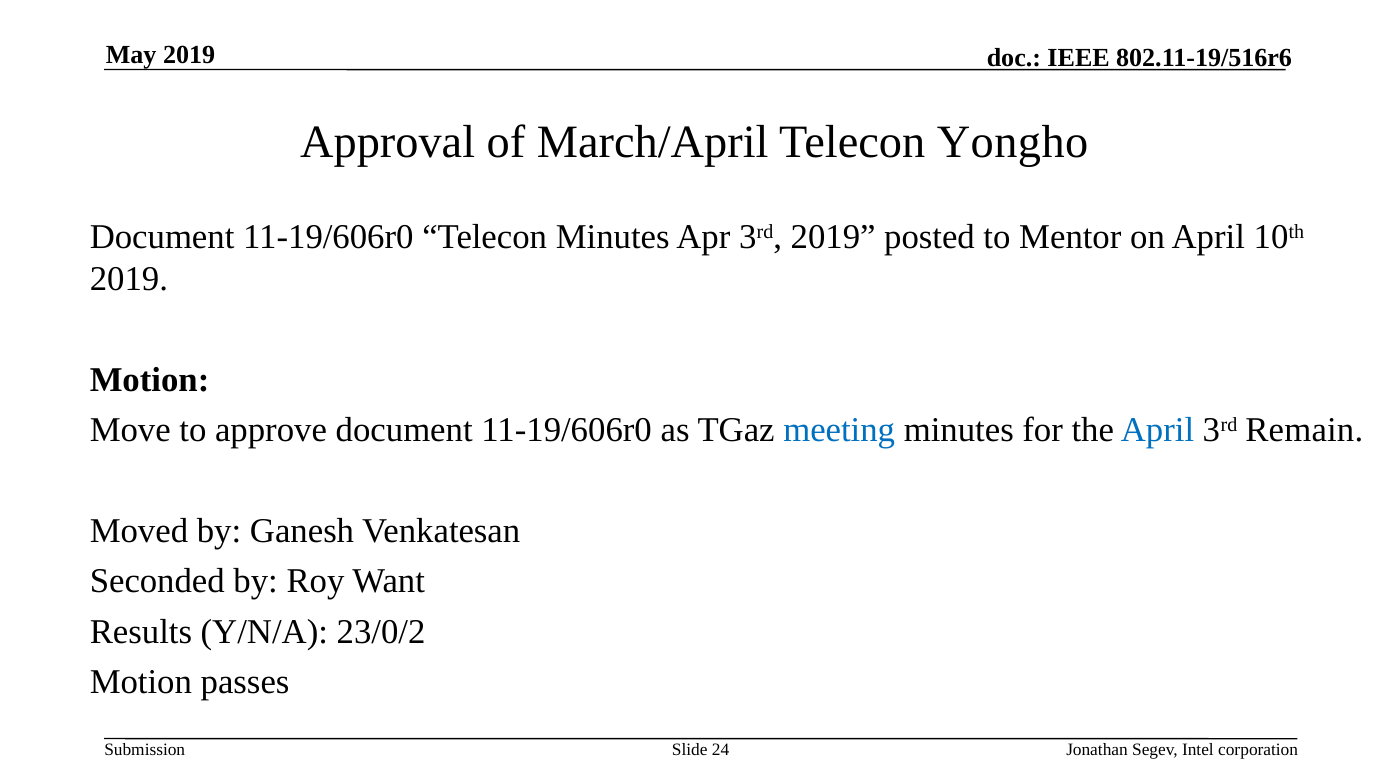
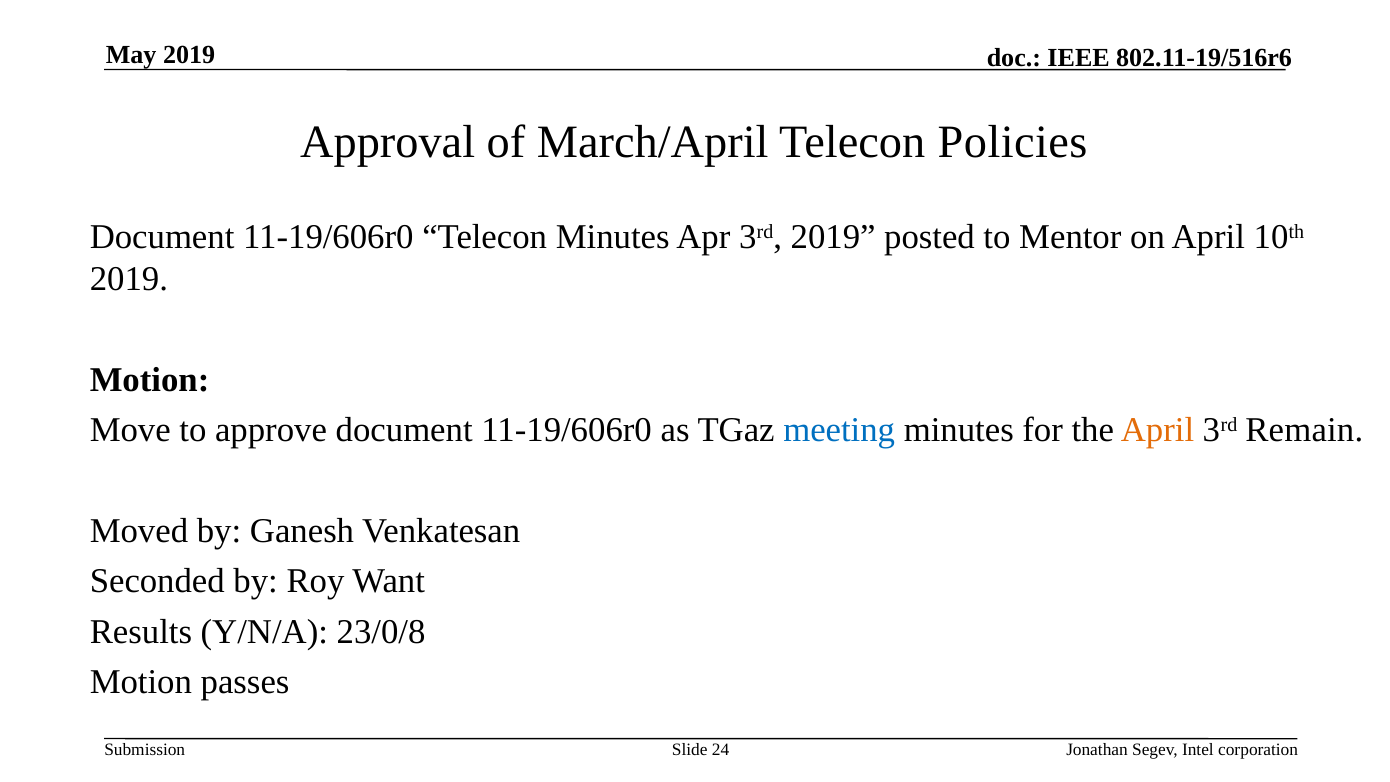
Yongho: Yongho -> Policies
April at (1157, 430) colour: blue -> orange
23/0/2: 23/0/2 -> 23/0/8
